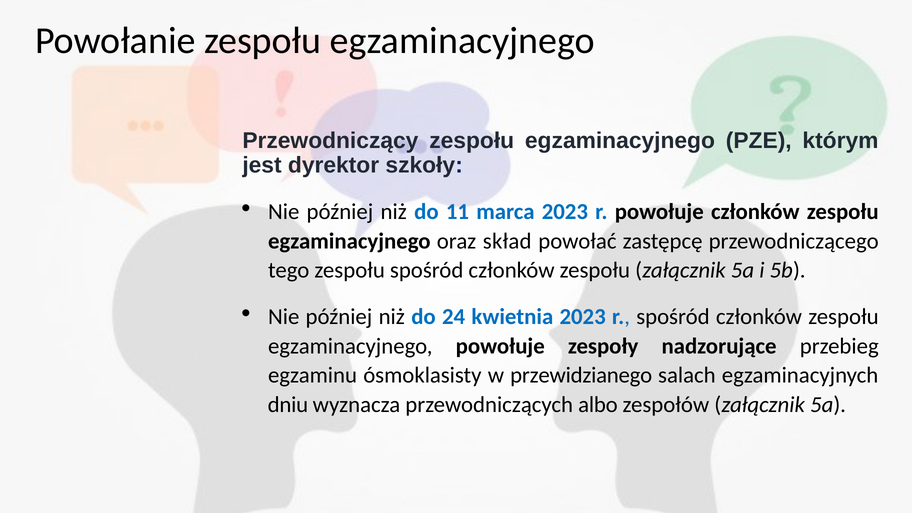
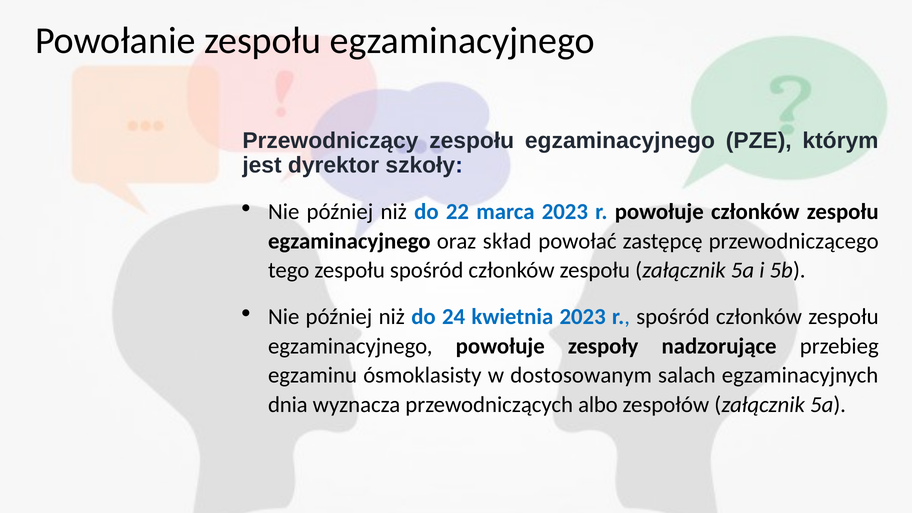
11: 11 -> 22
przewidzianego: przewidzianego -> dostosowanym
dniu: dniu -> dnia
